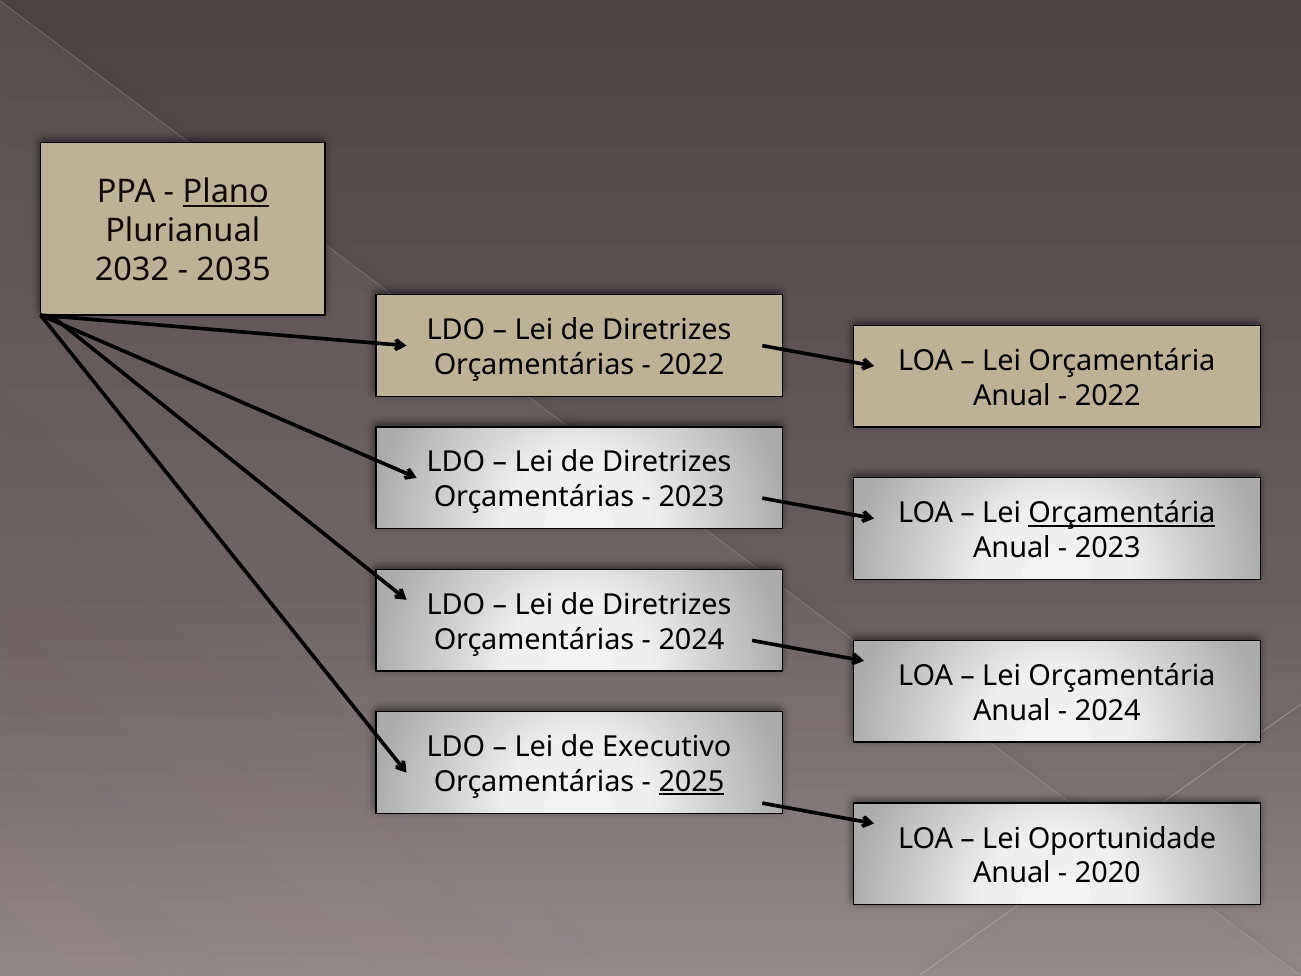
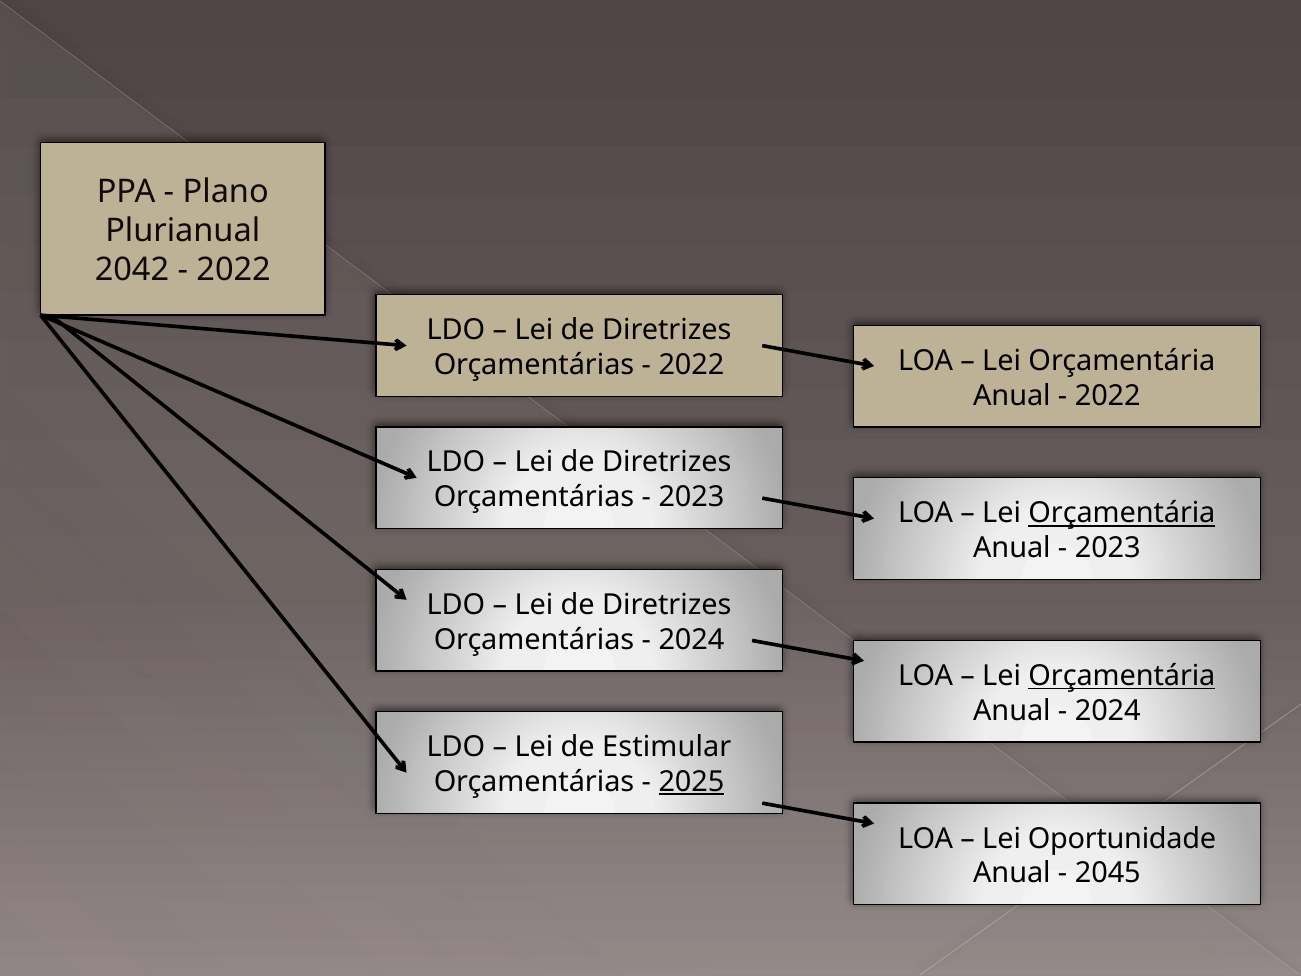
Plano underline: present -> none
2032: 2032 -> 2042
2035 at (234, 270): 2035 -> 2022
Orçamentária at (1122, 676) underline: none -> present
Executivo: Executivo -> Estimular
2020: 2020 -> 2045
